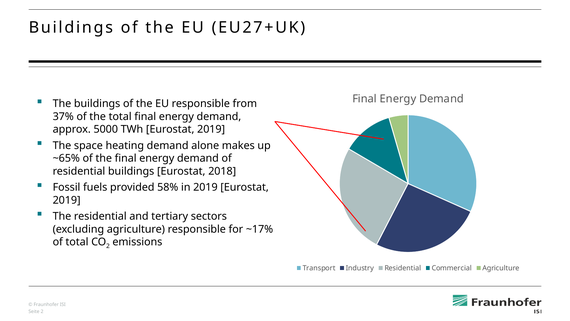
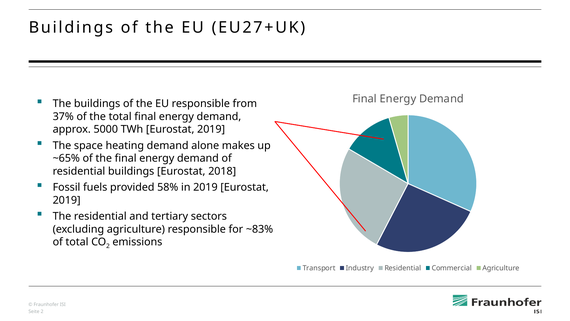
~17%: ~17% -> ~83%
